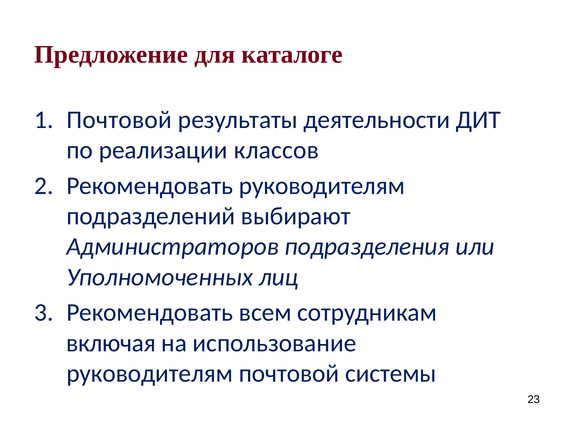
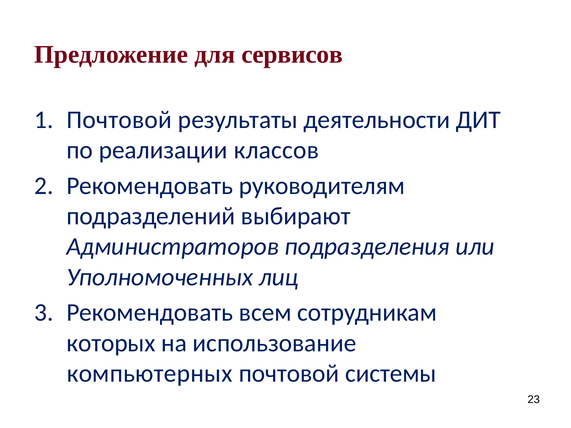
каталоге: каталоге -> сервисов
включая: включая -> которых
руководителям at (150, 374): руководителям -> компьютерных
